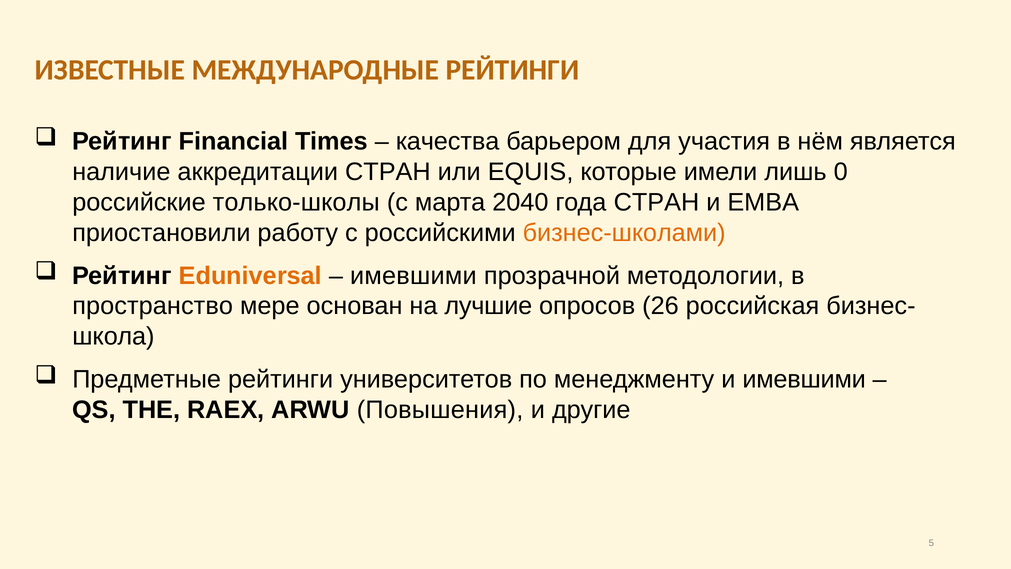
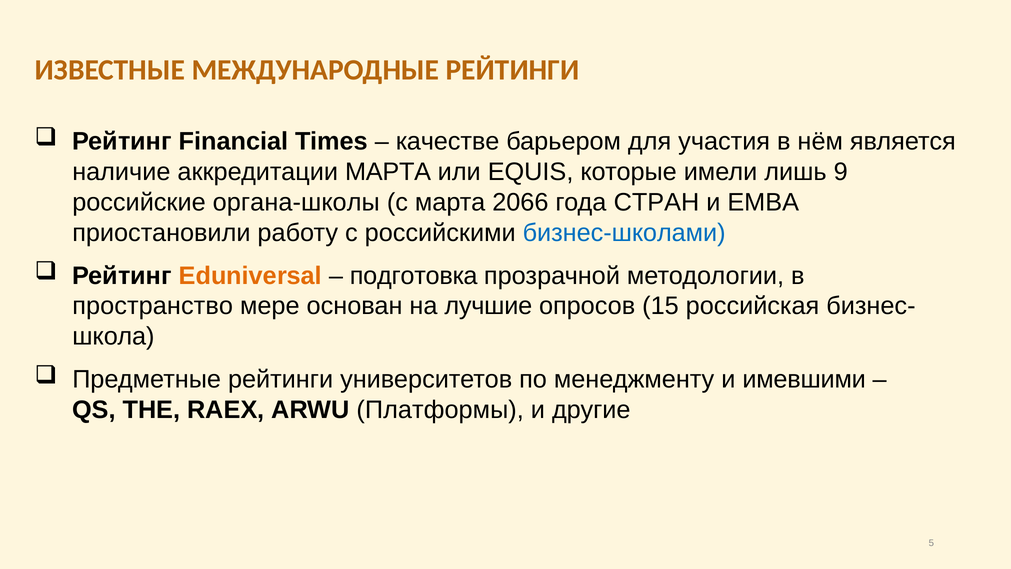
качества: качества -> качестве
аккредитации СТРАН: СТРАН -> МАРТА
0: 0 -> 9
только-школы: только-школы -> органа-школы
2040: 2040 -> 2066
бизнес-школами colour: orange -> blue
имевшими at (413, 276): имевшими -> подготовка
26: 26 -> 15
Повышения: Повышения -> Платформы
